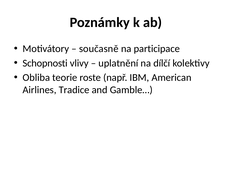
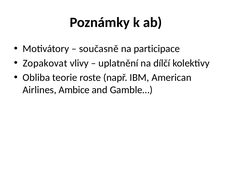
Schopnosti: Schopnosti -> Zopakovat
Tradice: Tradice -> Ambice
